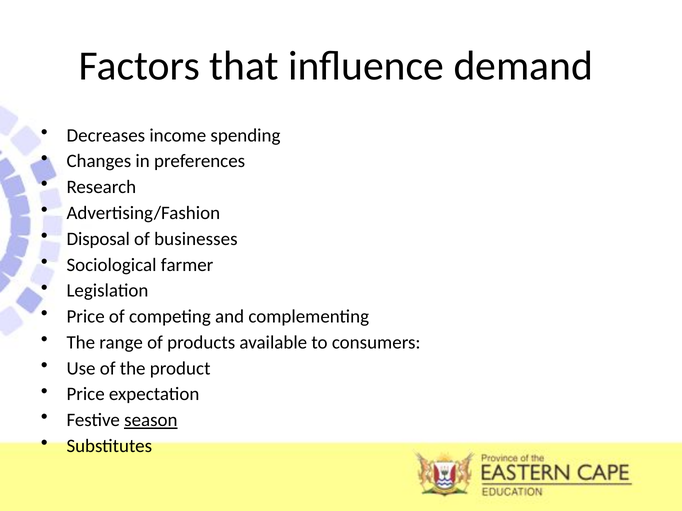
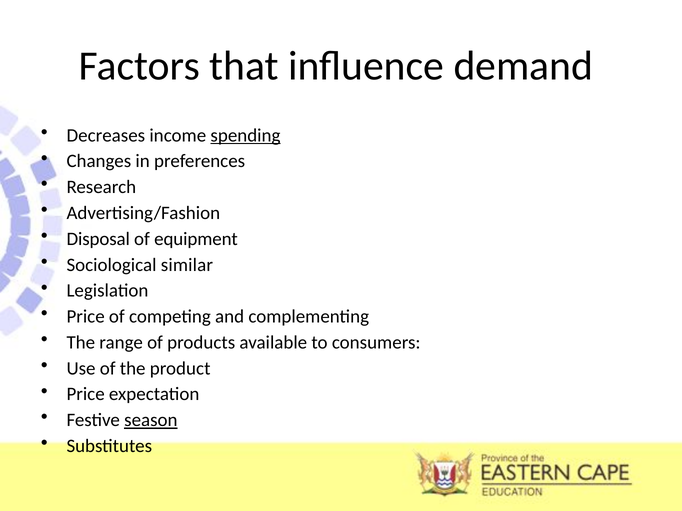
spending underline: none -> present
businesses: businesses -> equipment
farmer: farmer -> similar
